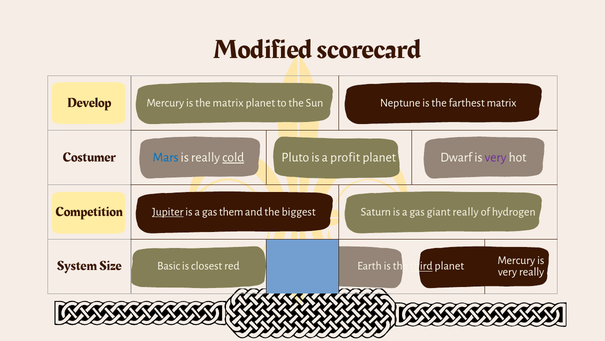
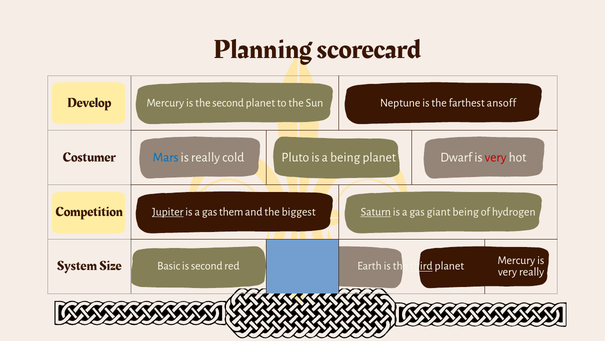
Modified: Modified -> Planning
the matrix: matrix -> second
farthest matrix: matrix -> ansoff
cold underline: present -> none
a profit: profit -> being
very at (496, 157) colour: purple -> red
Saturn underline: none -> present
giant really: really -> being
is closest: closest -> second
